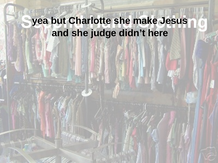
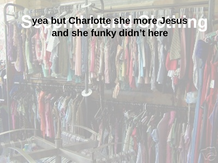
make: make -> more
judge: judge -> funky
